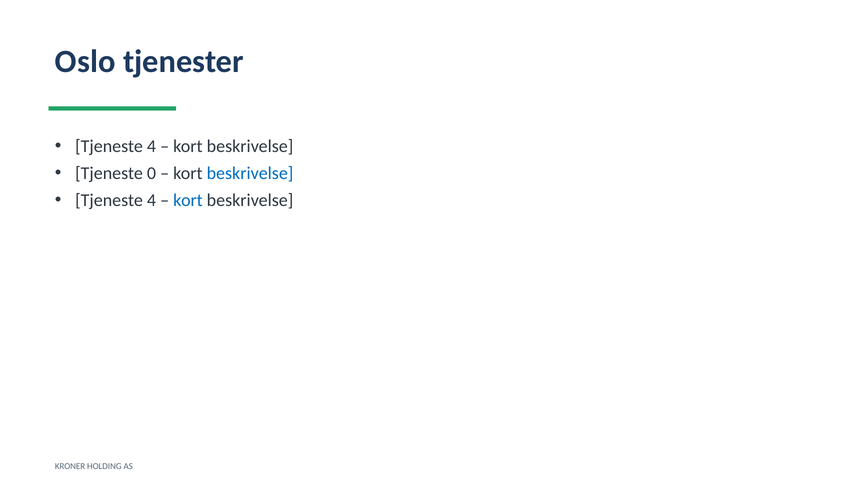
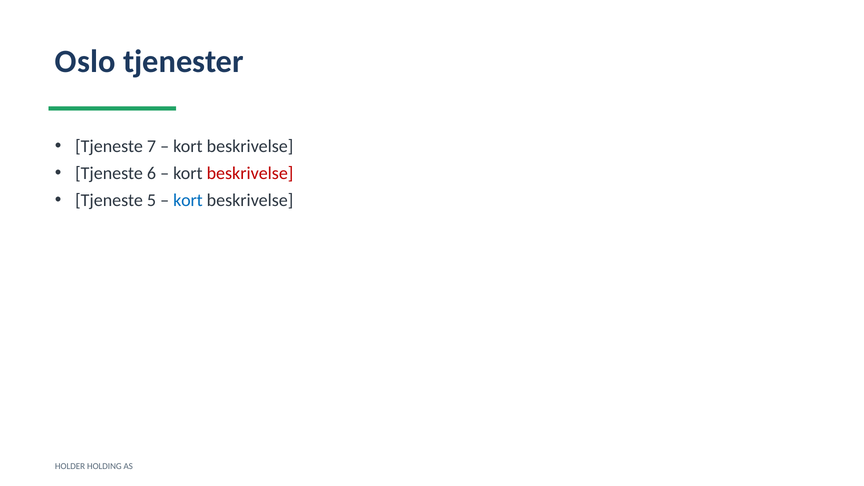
4 at (151, 146): 4 -> 7
0: 0 -> 6
beskrivelse at (250, 173) colour: blue -> red
4 at (151, 200): 4 -> 5
KRONER: KRONER -> HOLDER
